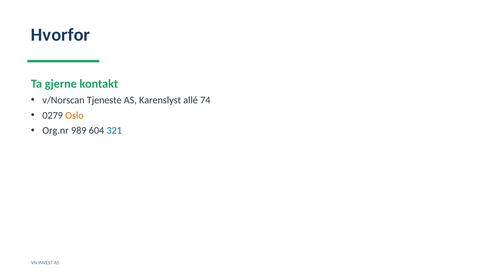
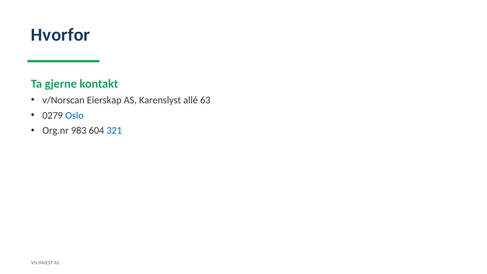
Tjeneste: Tjeneste -> Eierskap
74: 74 -> 63
Oslo colour: orange -> blue
989: 989 -> 983
